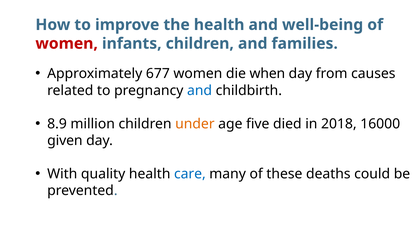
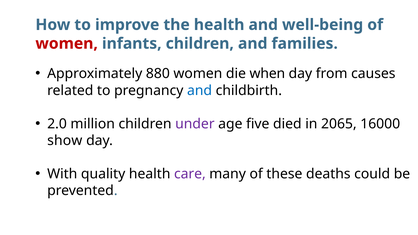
677: 677 -> 880
8.9: 8.9 -> 2.0
under colour: orange -> purple
2018: 2018 -> 2065
given: given -> show
care colour: blue -> purple
